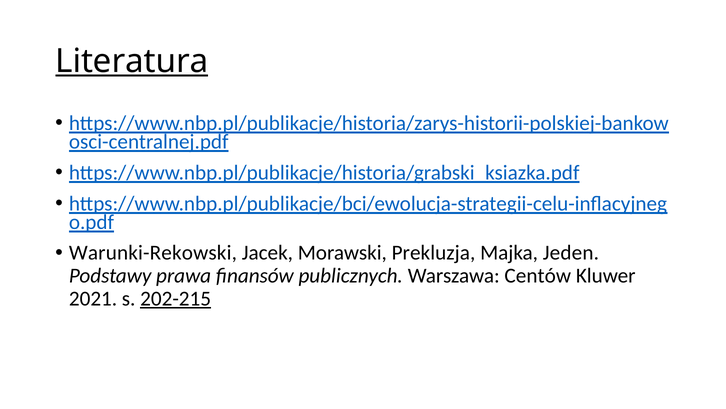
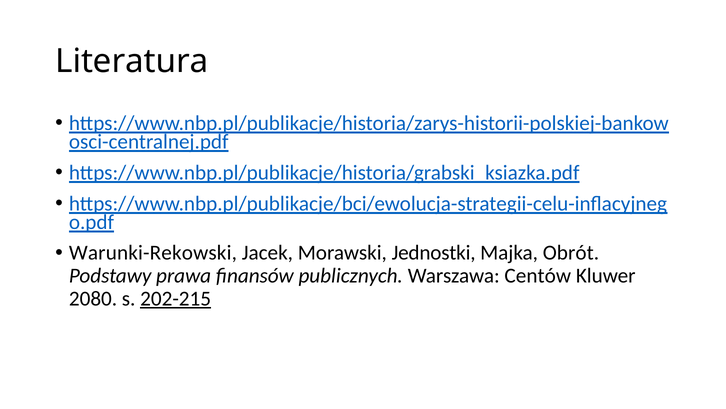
Literatura underline: present -> none
Prekluzja: Prekluzja -> Jednostki
Jeden: Jeden -> Obrót
2021: 2021 -> 2080
